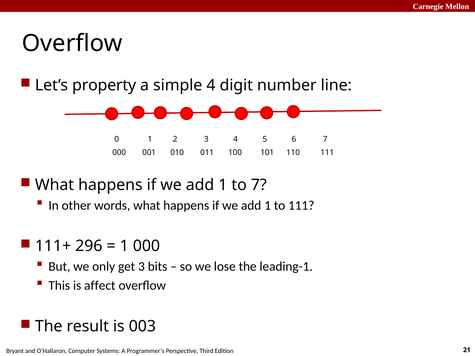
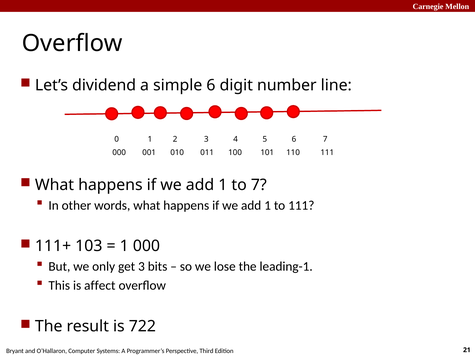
property: property -> dividend
simple 4: 4 -> 6
296: 296 -> 103
003: 003 -> 722
